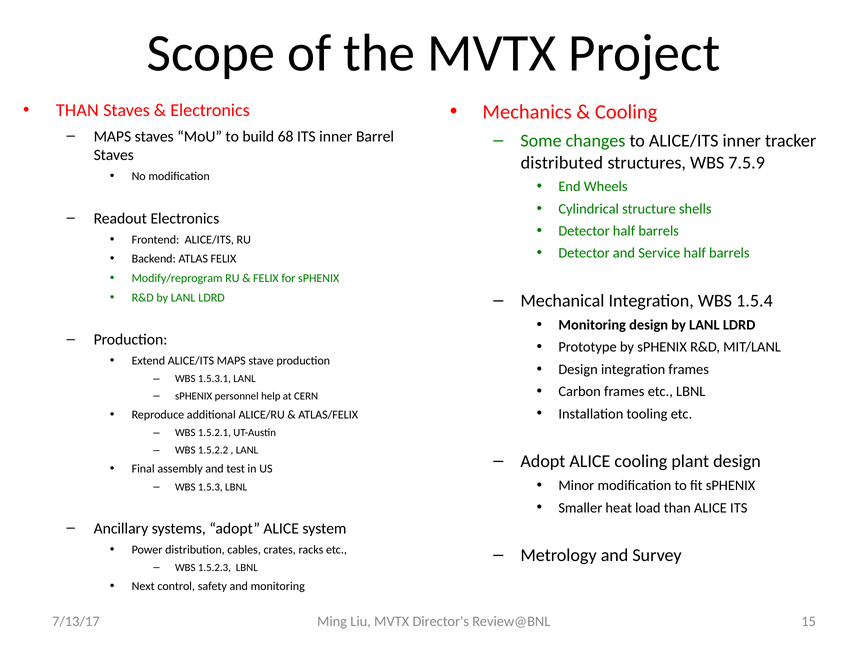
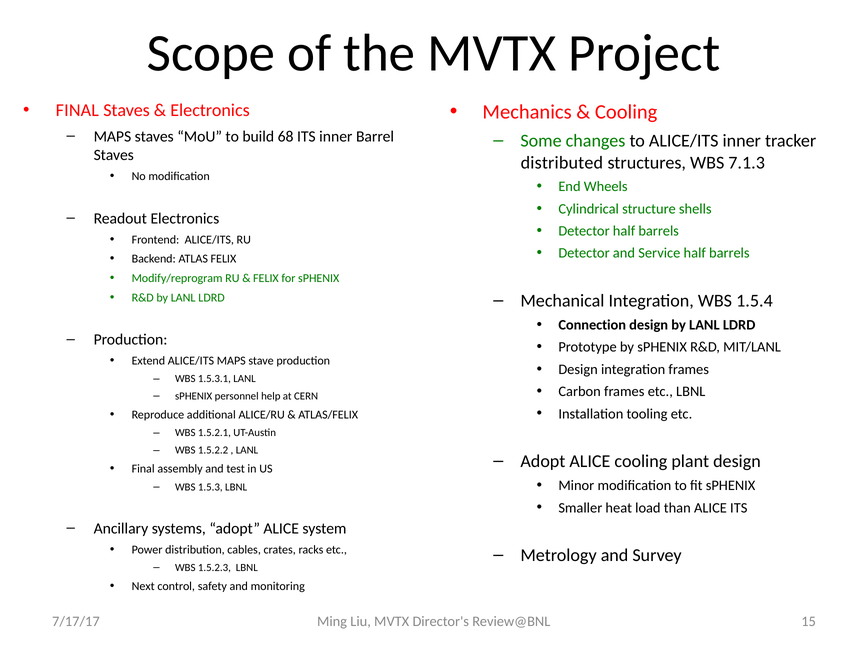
THAN at (77, 110): THAN -> FINAL
7.5.9: 7.5.9 -> 7.1.3
Monitoring at (592, 325): Monitoring -> Connection
7/13/17: 7/13/17 -> 7/17/17
